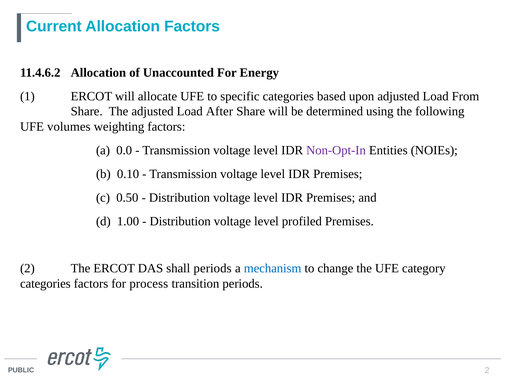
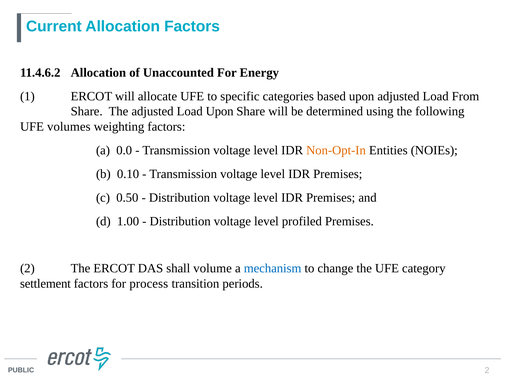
Load After: After -> Upon
Non-Opt-In colour: purple -> orange
shall periods: periods -> volume
categories at (45, 283): categories -> settlement
